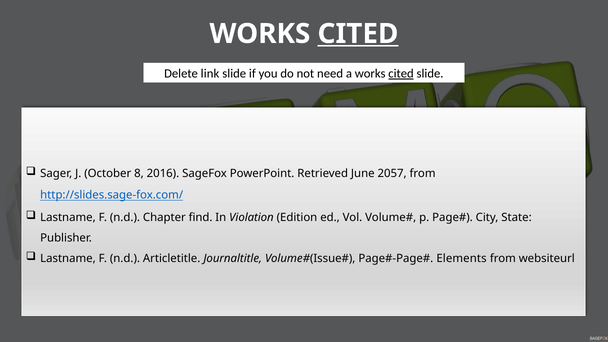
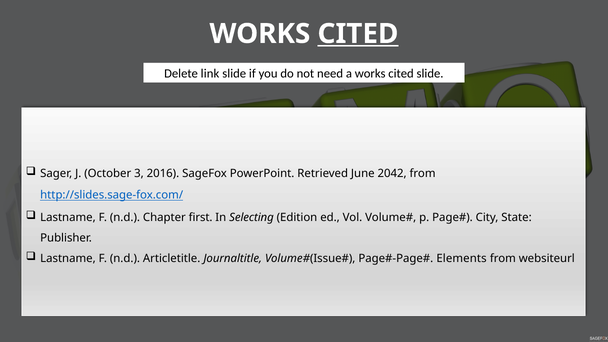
cited at (401, 73) underline: present -> none
8: 8 -> 3
2057: 2057 -> 2042
find: find -> first
Violation: Violation -> Selecting
